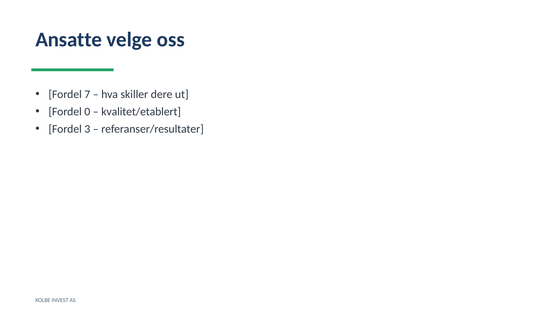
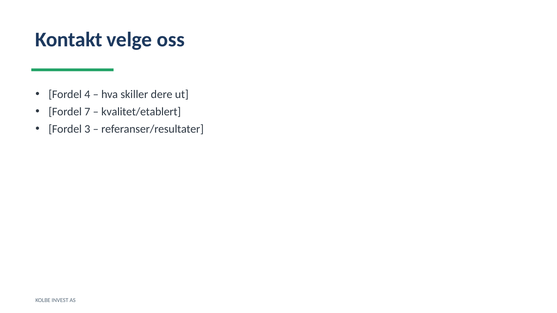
Ansatte: Ansatte -> Kontakt
7: 7 -> 4
0: 0 -> 7
